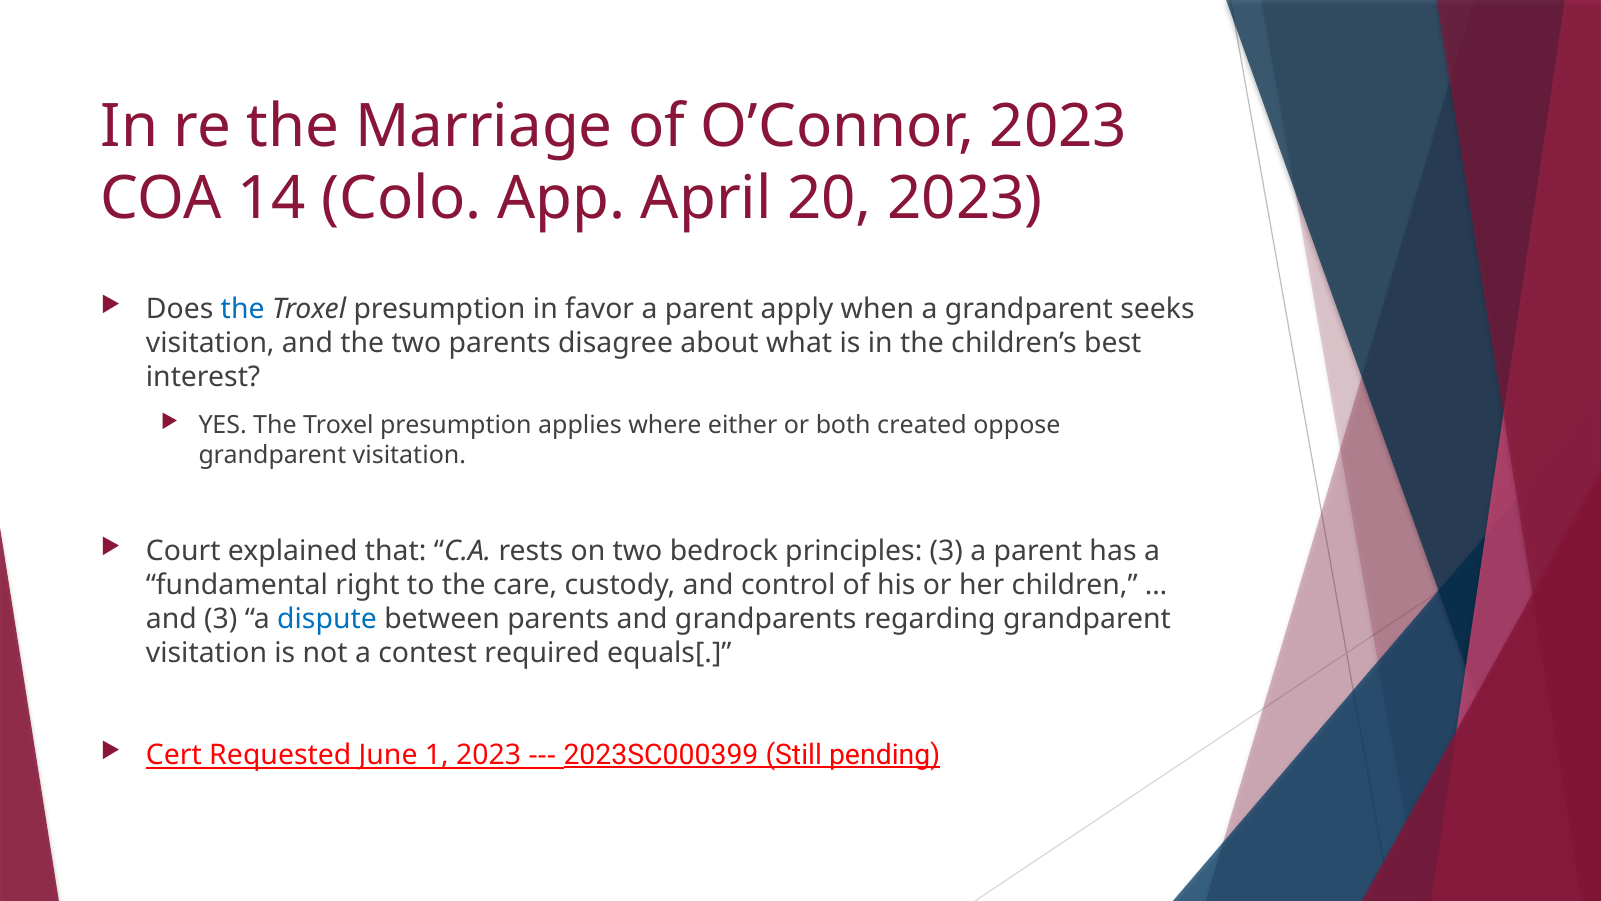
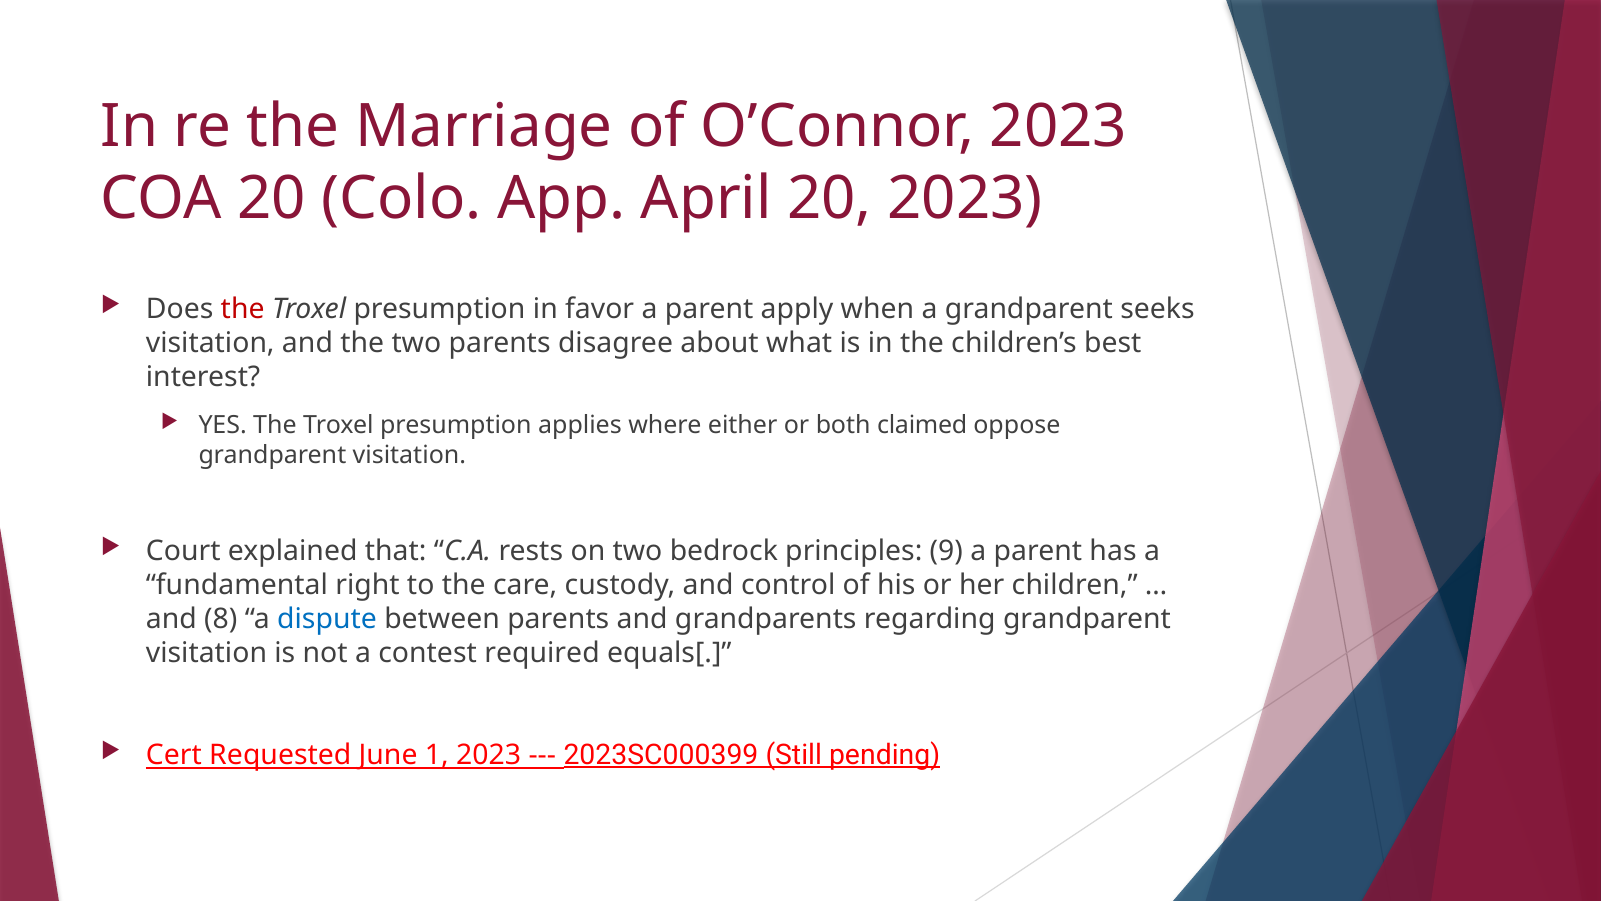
COA 14: 14 -> 20
the at (243, 309) colour: blue -> red
created: created -> claimed
principles 3: 3 -> 9
and 3: 3 -> 8
